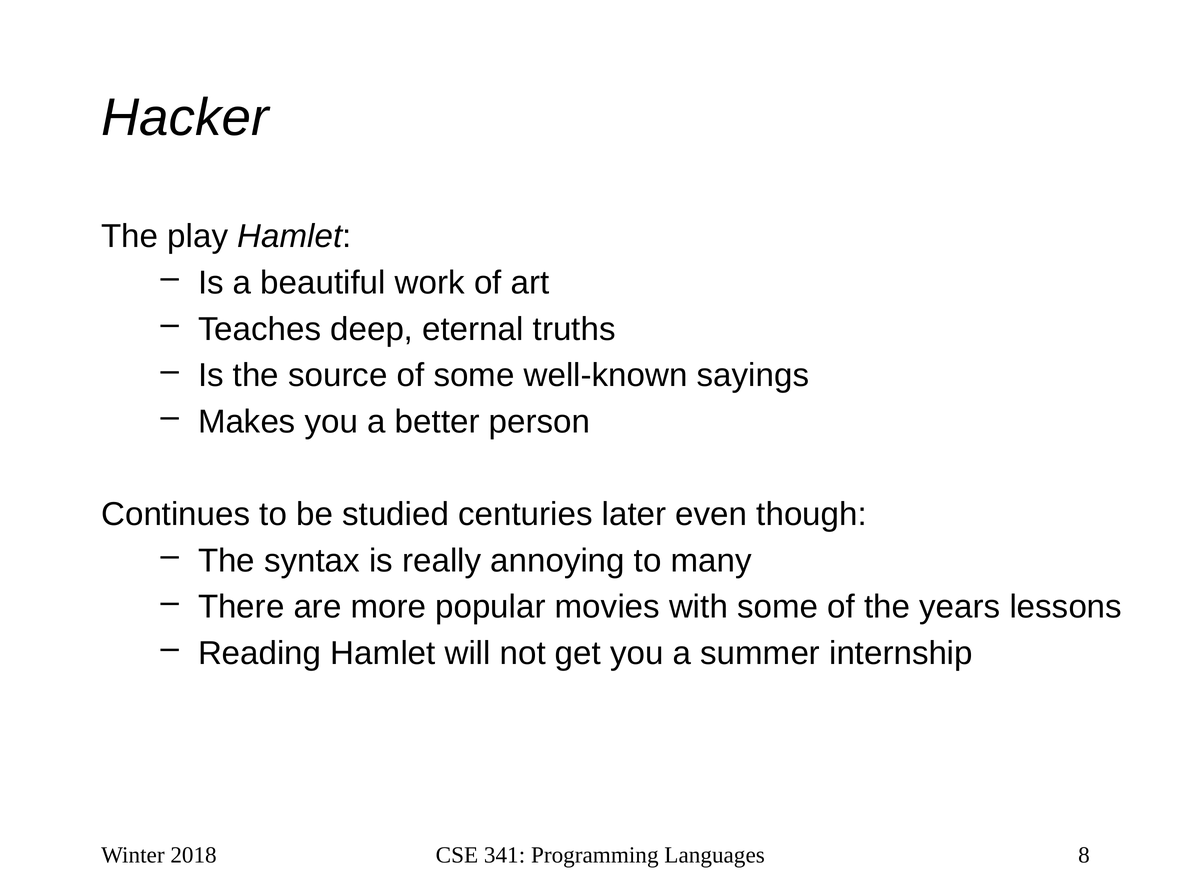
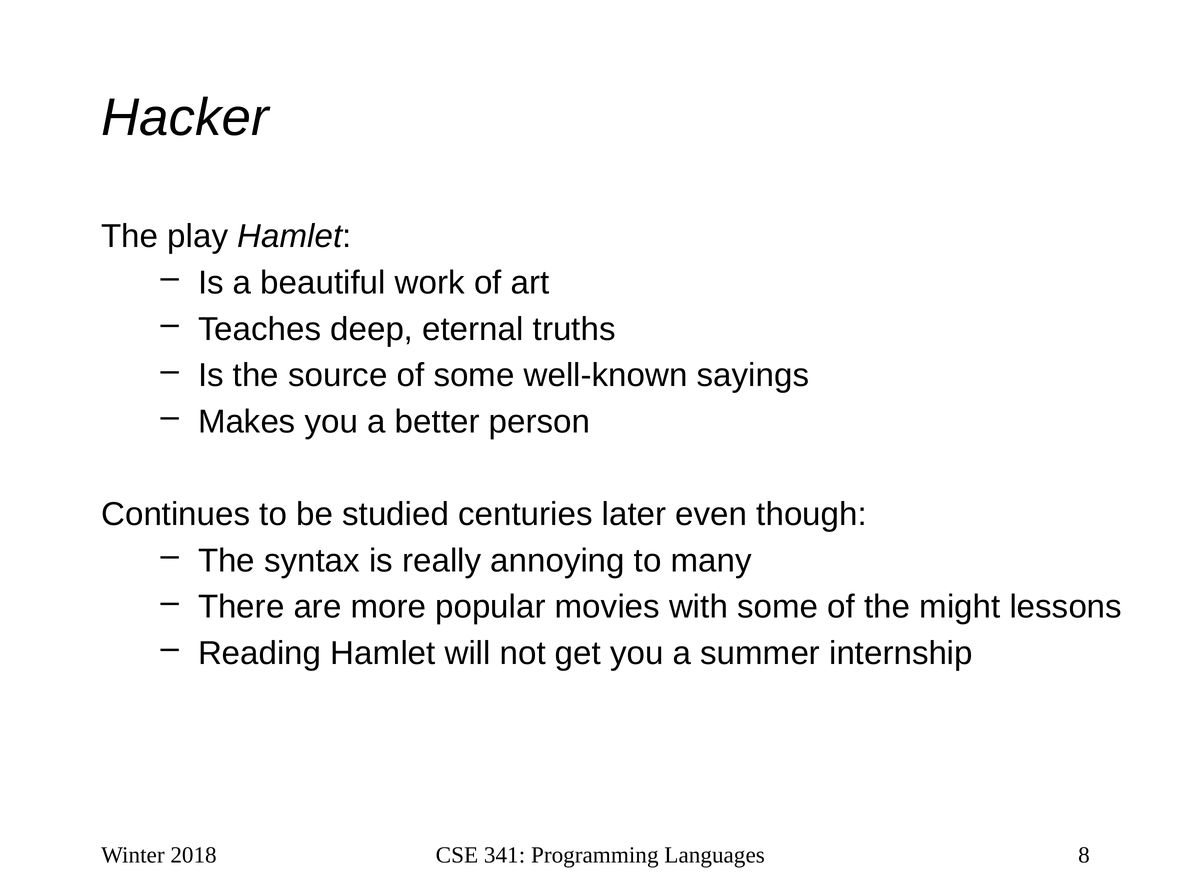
years: years -> might
